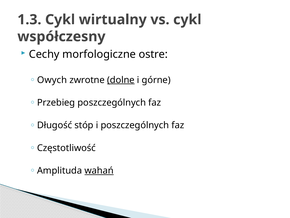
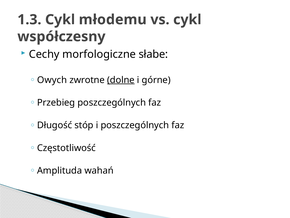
wirtualny: wirtualny -> młodemu
ostre: ostre -> słabe
wahań underline: present -> none
